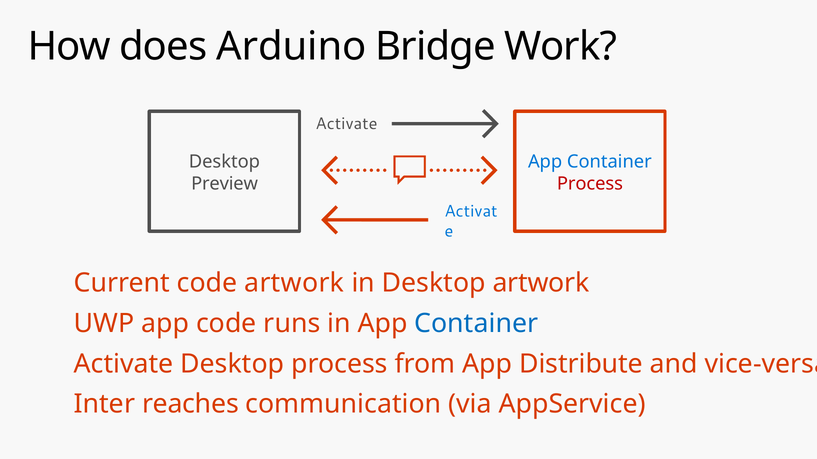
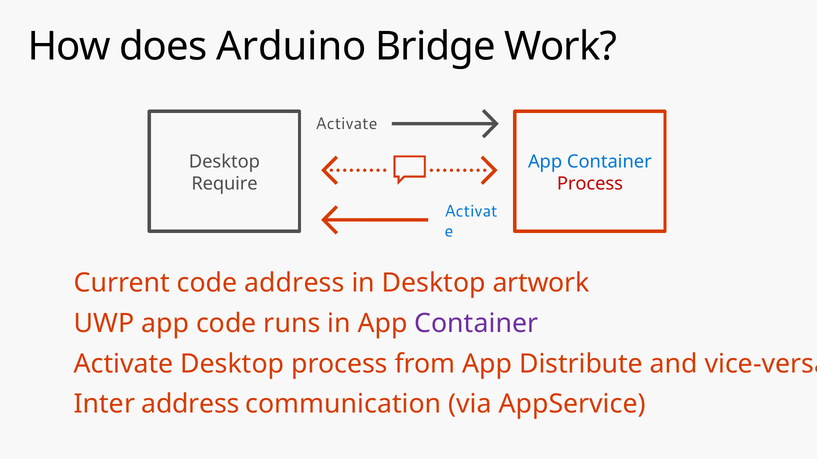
Preview: Preview -> Require
code artwork: artwork -> address
Container at (476, 324) colour: blue -> purple
Inter reaches: reaches -> address
